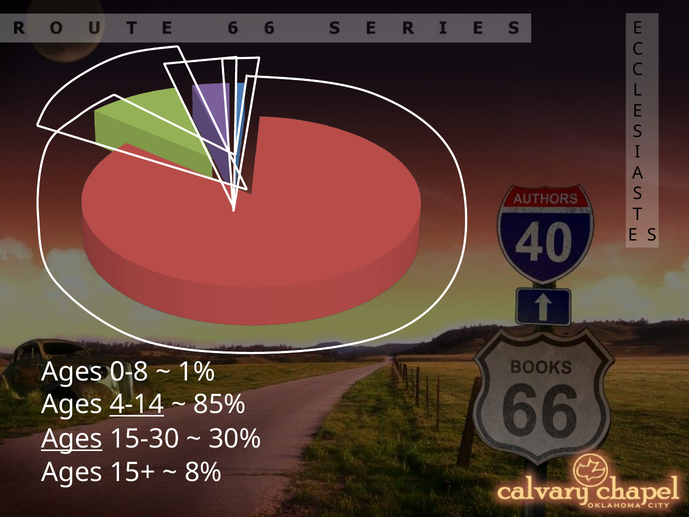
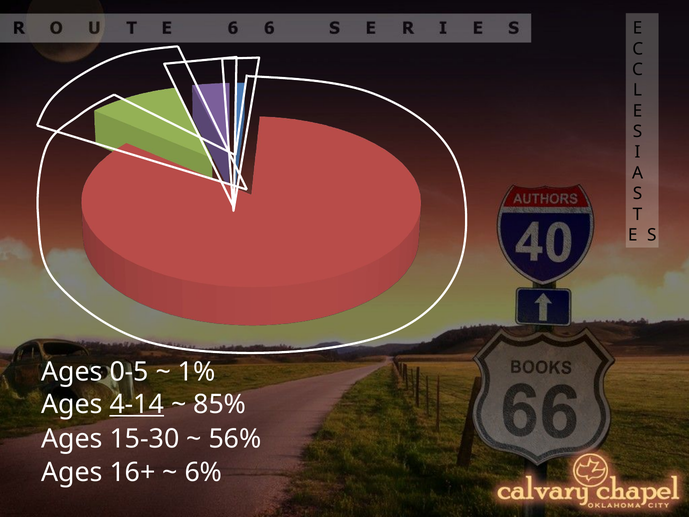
0-8: 0-8 -> 0-5
Ages at (72, 439) underline: present -> none
30%: 30% -> 56%
15+: 15+ -> 16+
8%: 8% -> 6%
